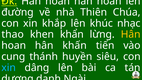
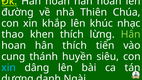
khen khẩn: khẩn -> thích
Hân at (131, 34) colour: yellow -> light green
hân khấn: khấn -> thích
